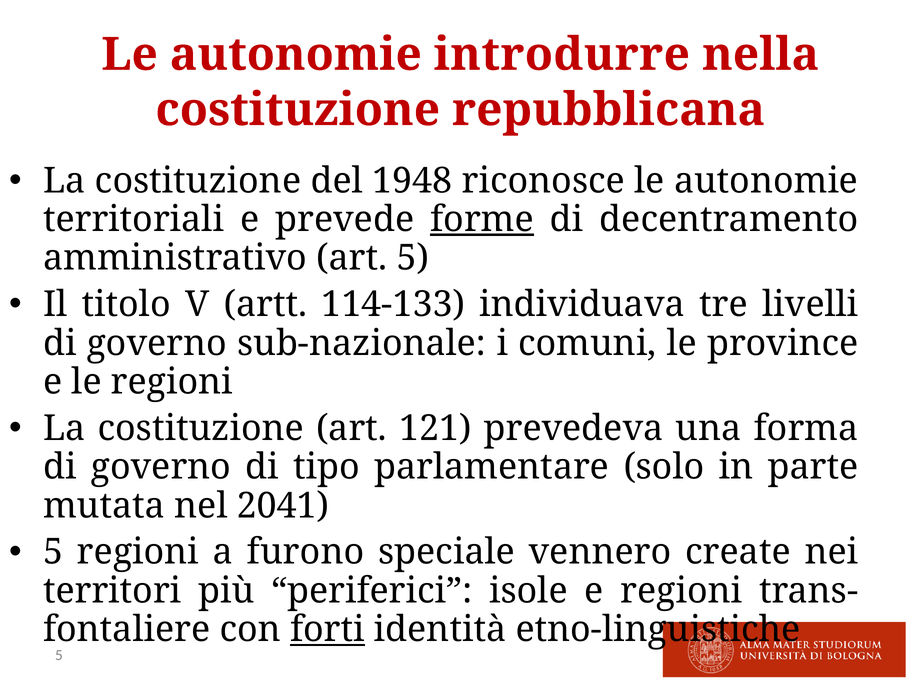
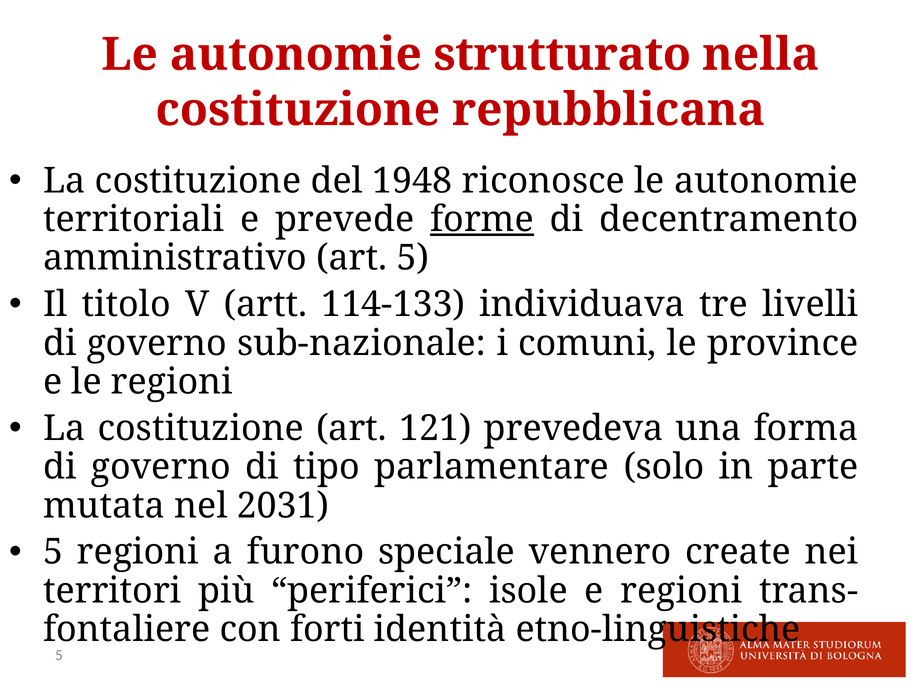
introdurre: introdurre -> strutturato
2041: 2041 -> 2031
forti underline: present -> none
